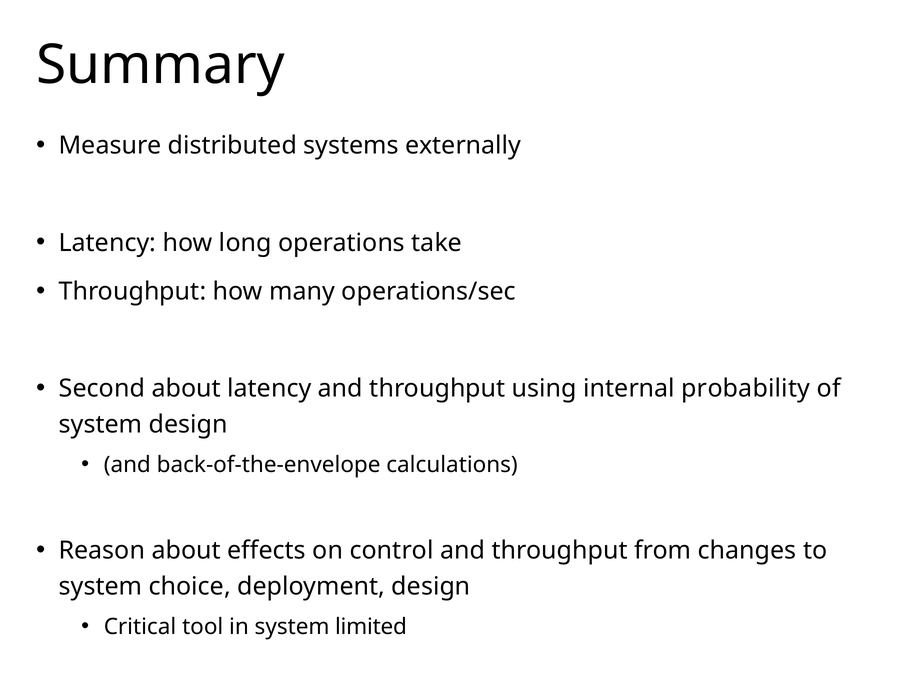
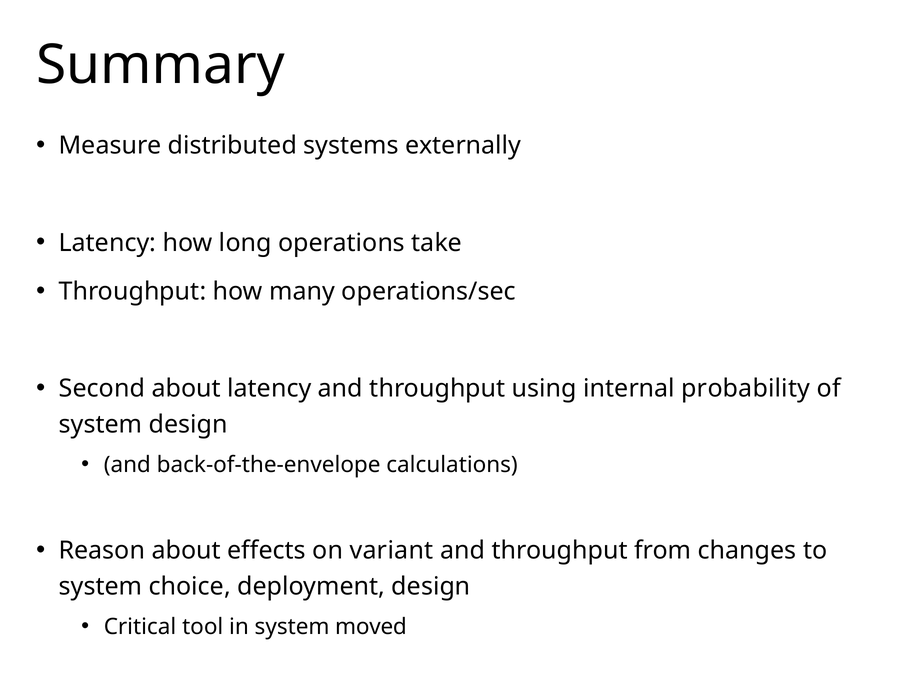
control: control -> variant
limited: limited -> moved
